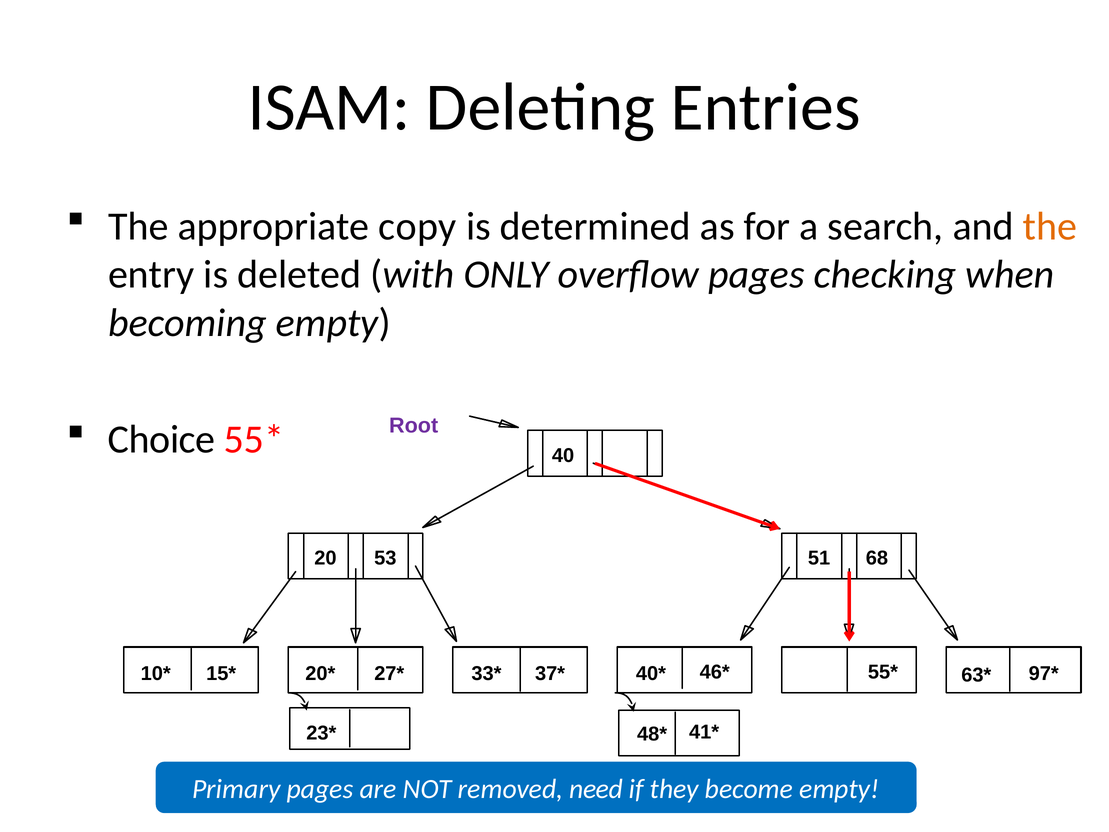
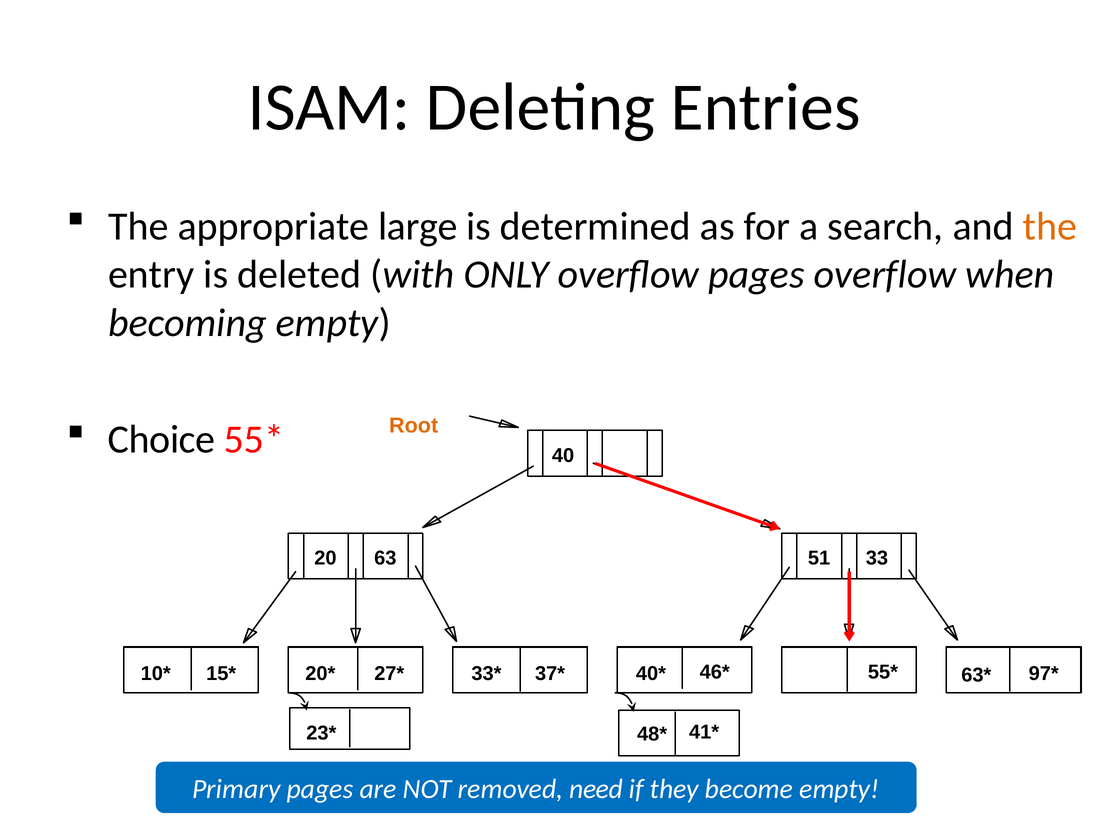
copy: copy -> large
pages checking: checking -> overflow
Root colour: purple -> orange
53: 53 -> 63
68: 68 -> 33
